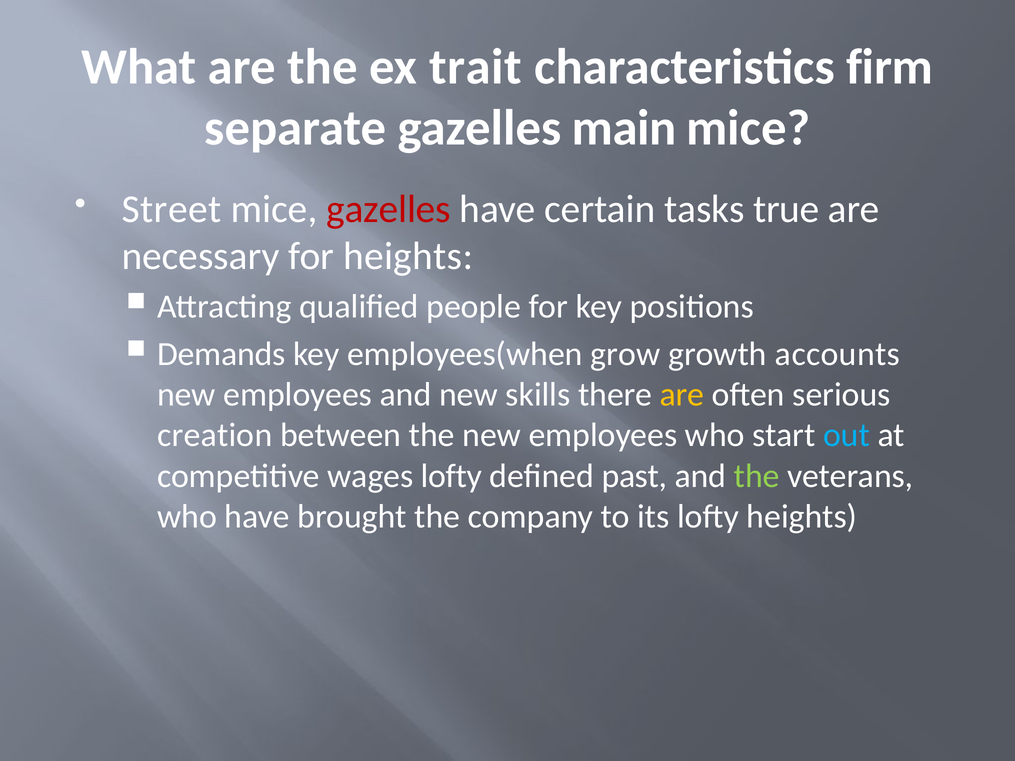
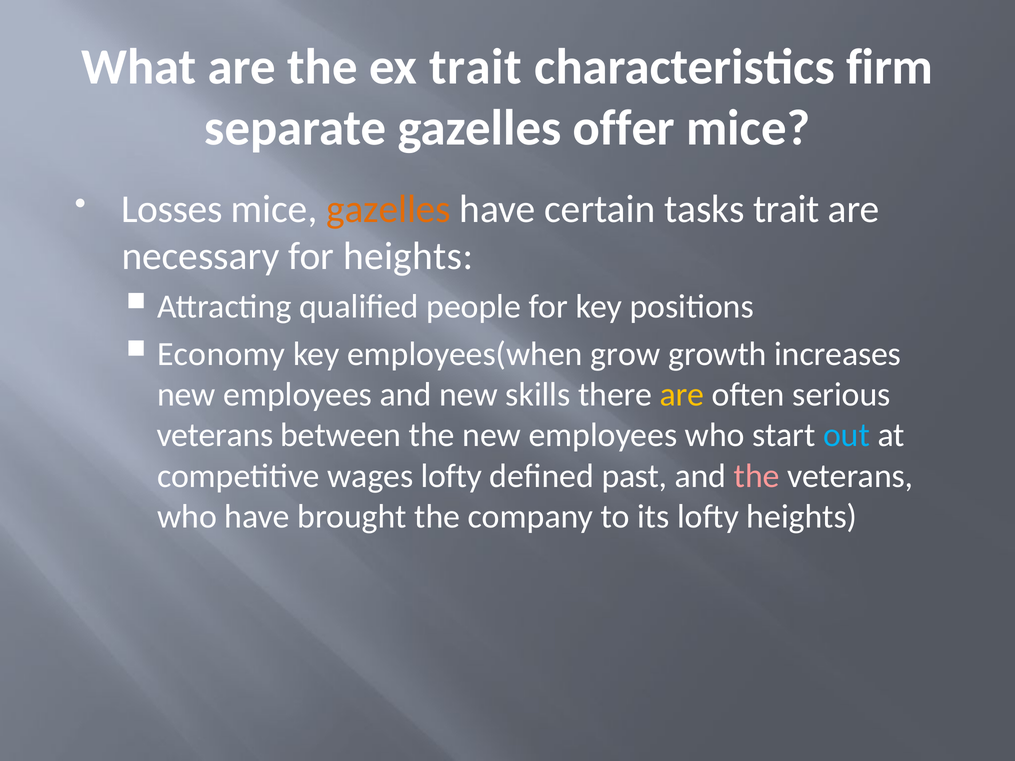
main: main -> offer
Street: Street -> Losses
gazelles at (388, 209) colour: red -> orange
tasks true: true -> trait
Demands: Demands -> Economy
accounts: accounts -> increases
creation at (215, 435): creation -> veterans
the at (757, 476) colour: light green -> pink
